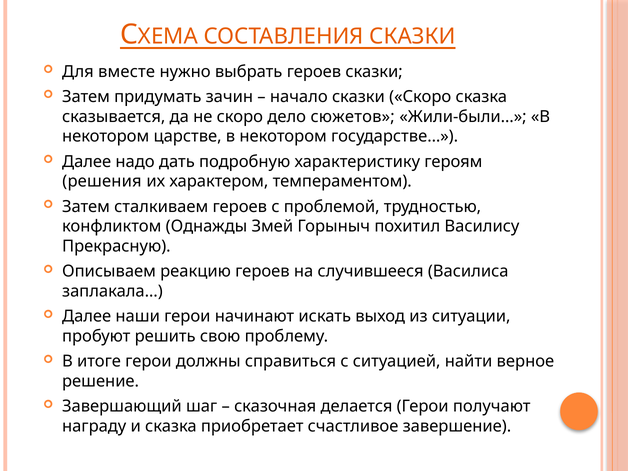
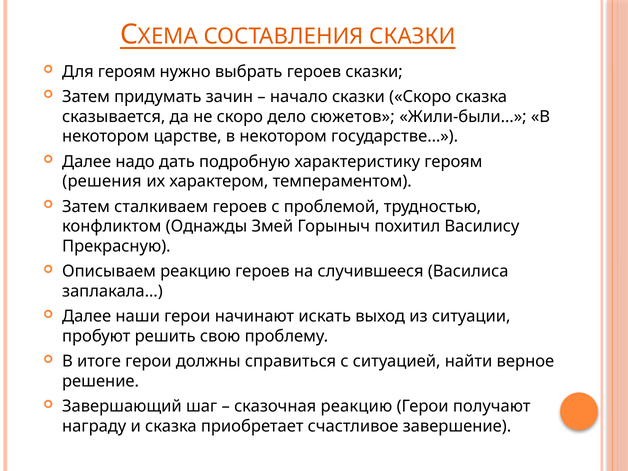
Для вместе: вместе -> героям
сказочная делается: делается -> реакцию
